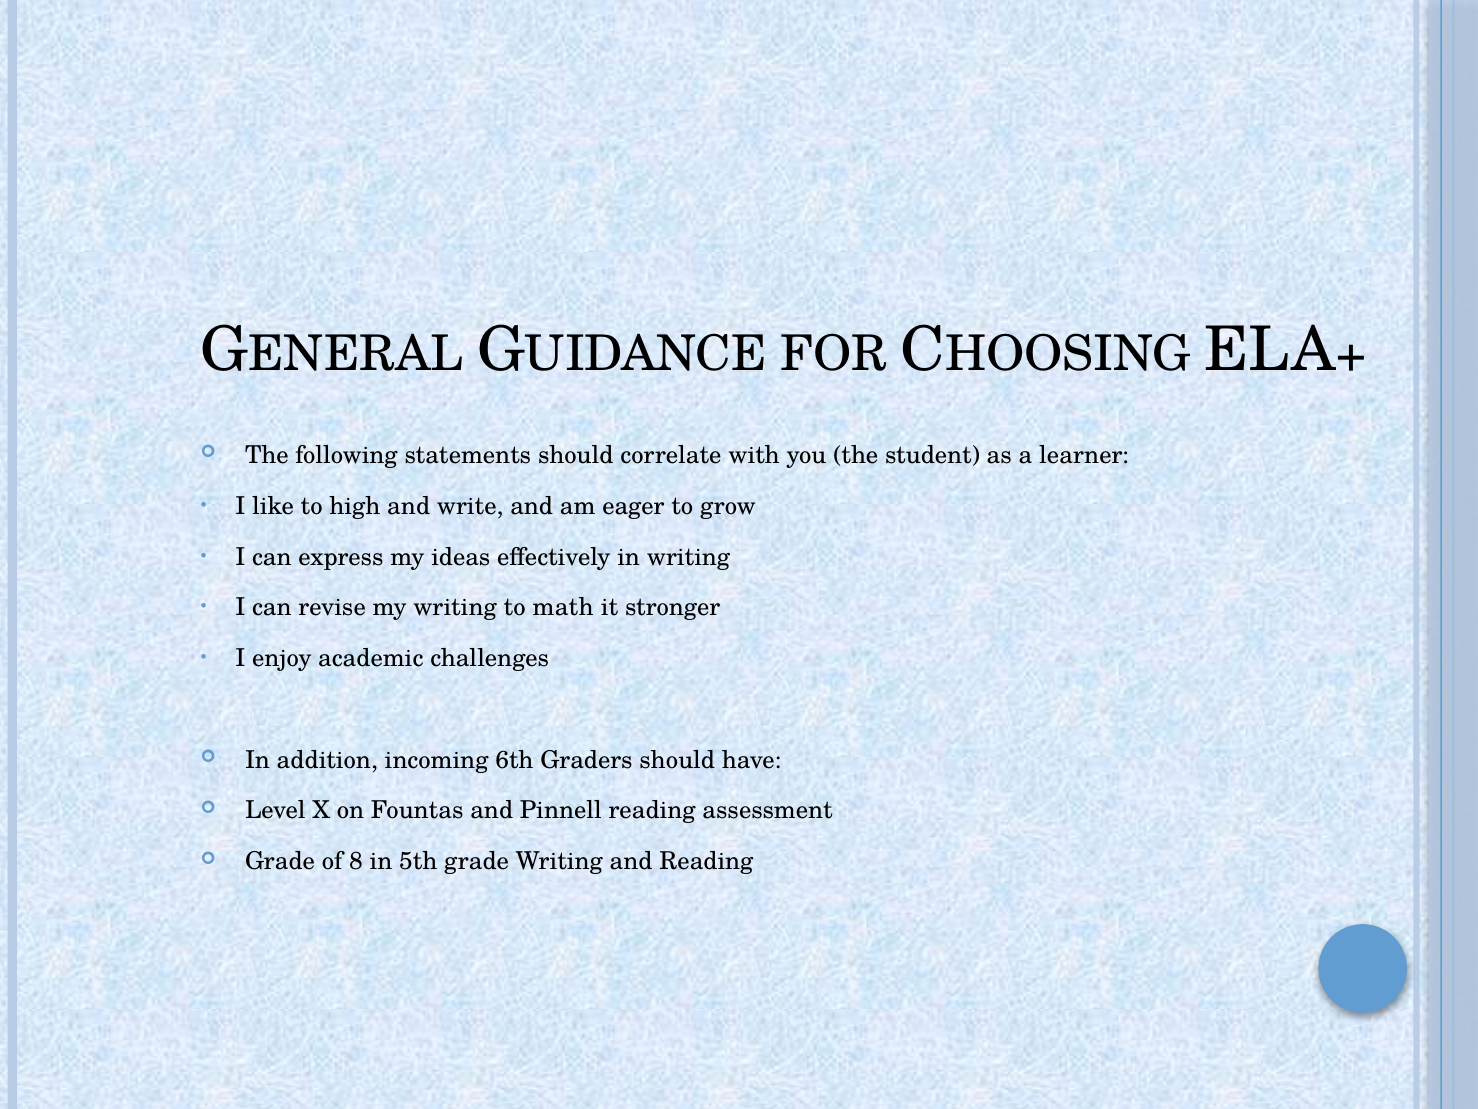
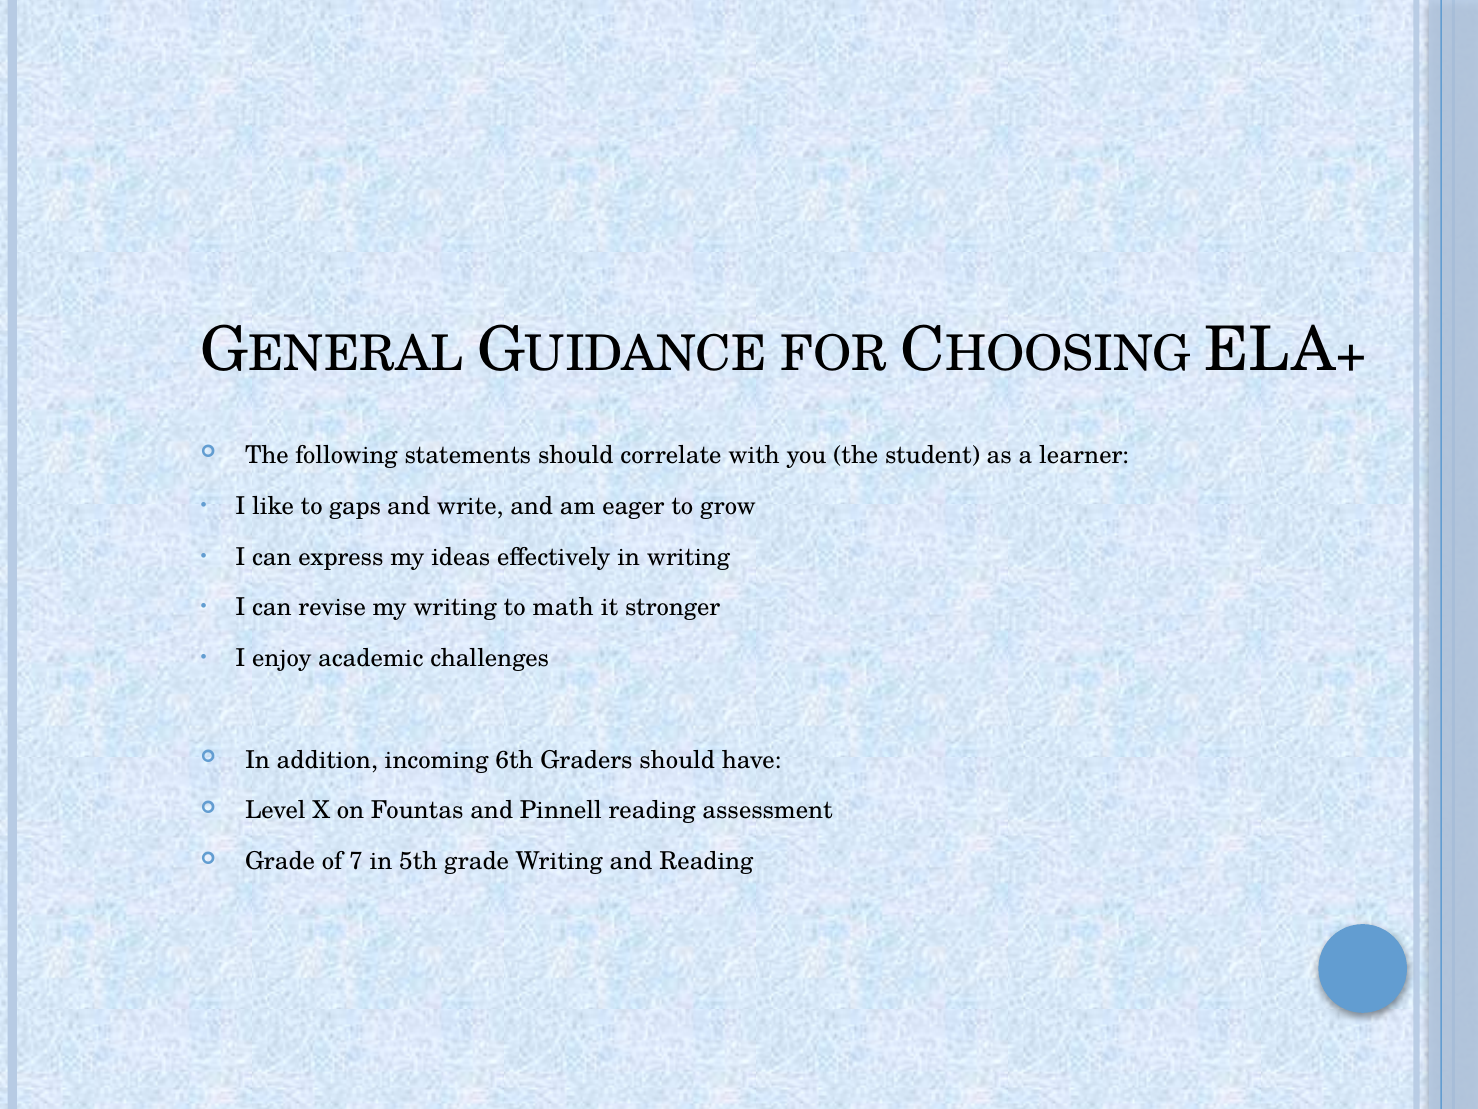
high: high -> gaps
8: 8 -> 7
